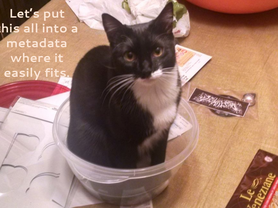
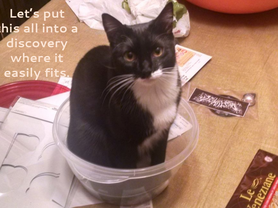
metadata: metadata -> discovery
